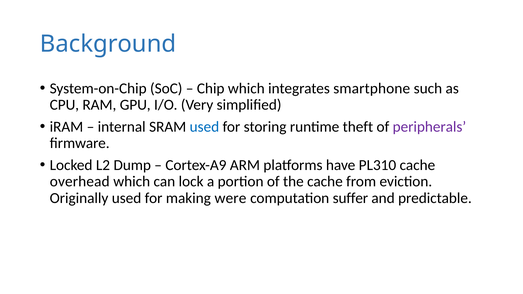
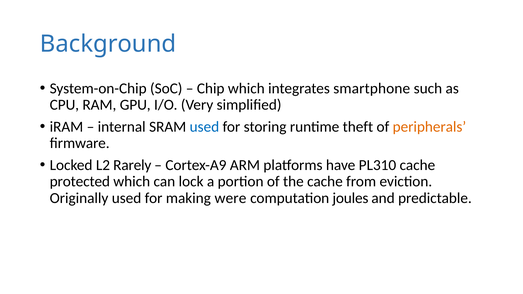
peripherals colour: purple -> orange
Dump: Dump -> Rarely
overhead: overhead -> protected
suffer: suffer -> joules
